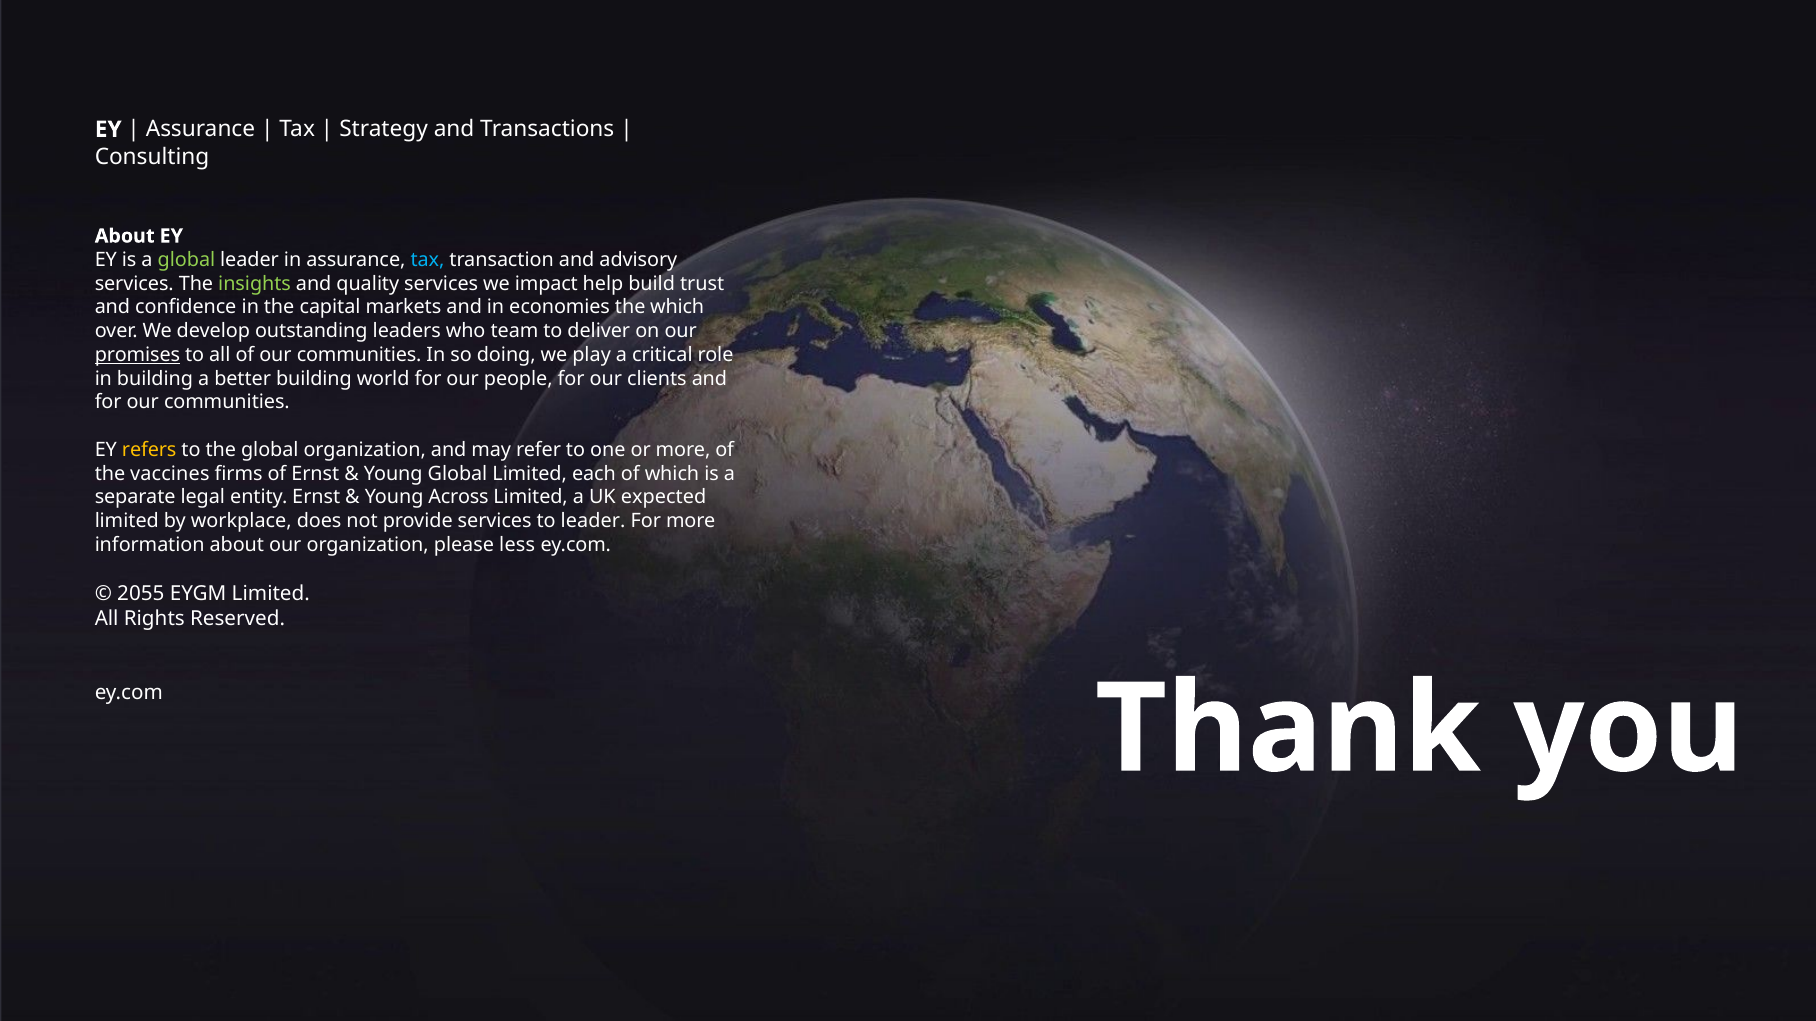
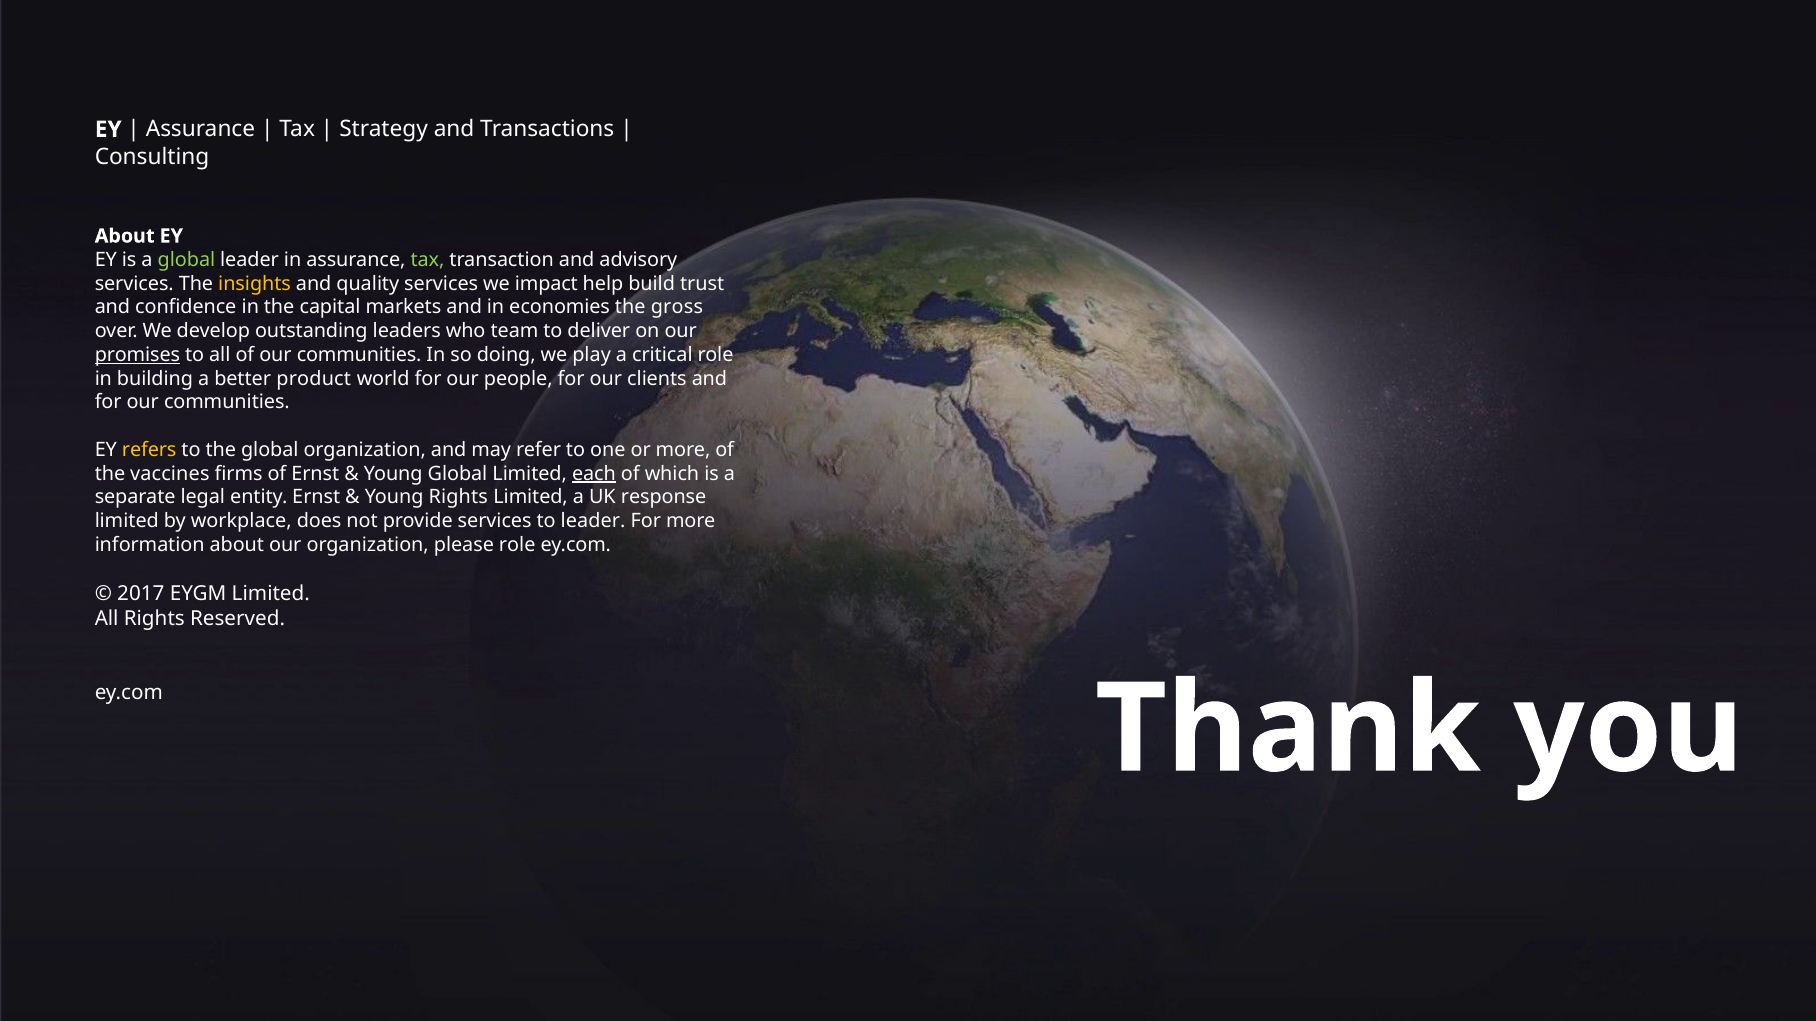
tax at (427, 260) colour: light blue -> light green
insights colour: light green -> yellow
the which: which -> gross
better building: building -> product
each underline: none -> present
Young Across: Across -> Rights
expected: expected -> response
please less: less -> role
2055: 2055 -> 2017
